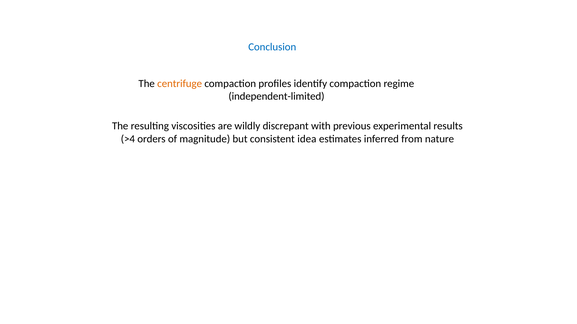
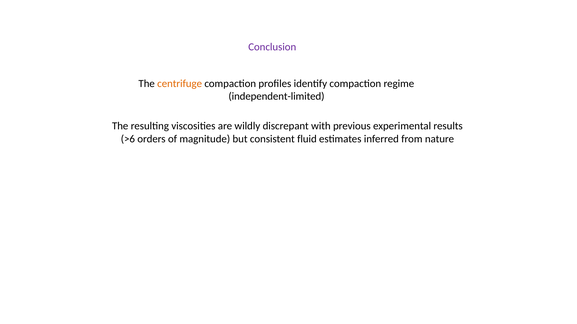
Conclusion colour: blue -> purple
>4: >4 -> >6
idea: idea -> fluid
